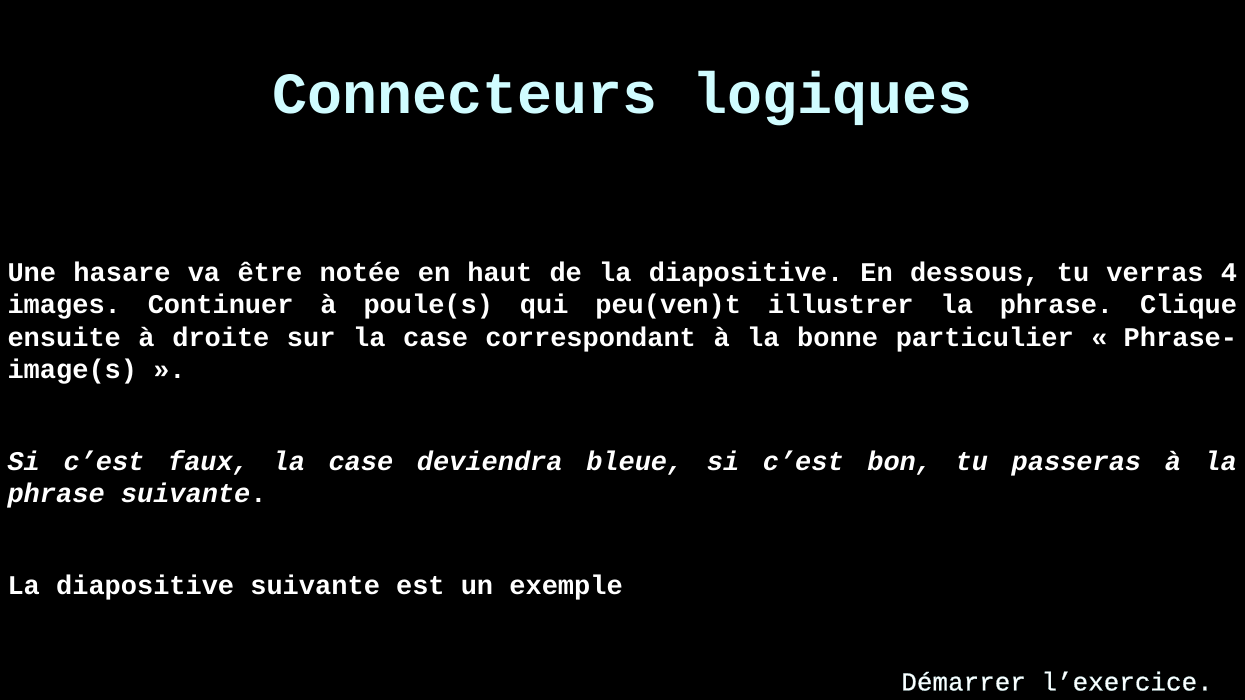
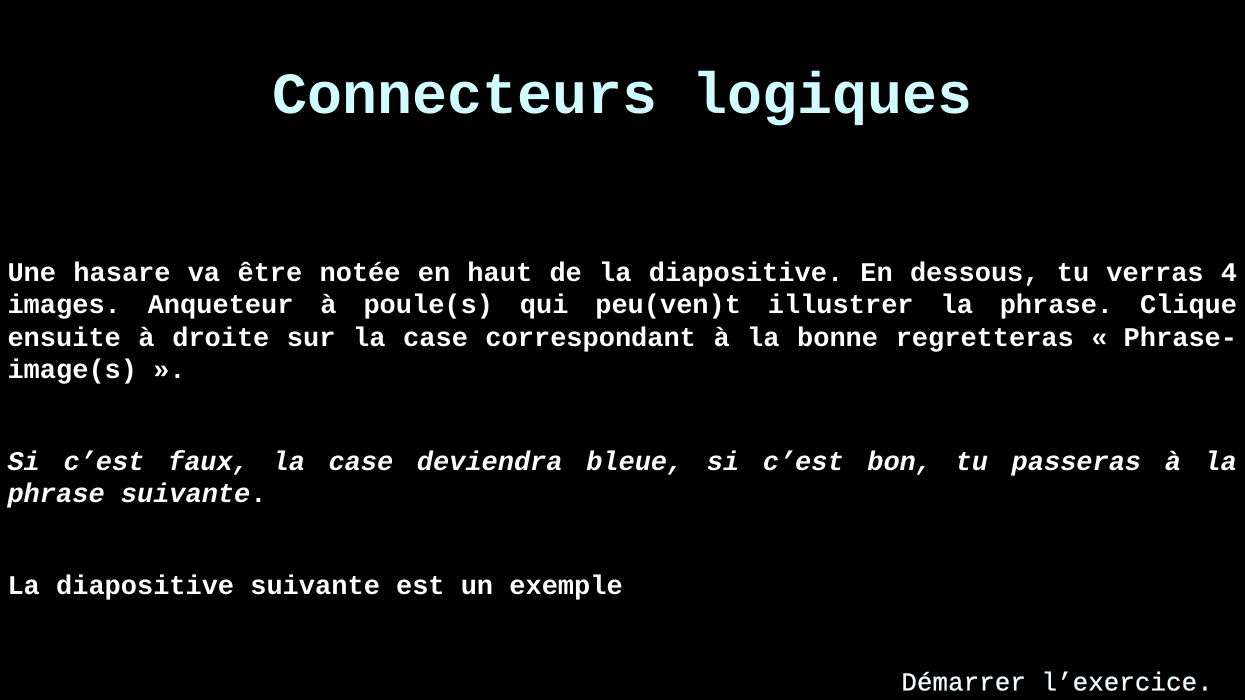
Continuer: Continuer -> Anqueteur
particulier: particulier -> regretteras
